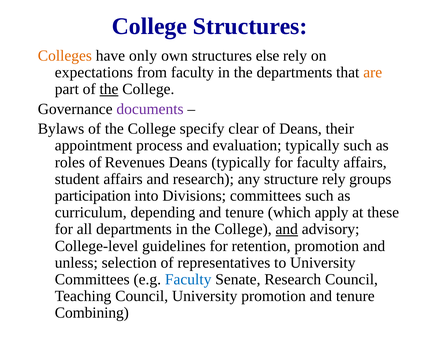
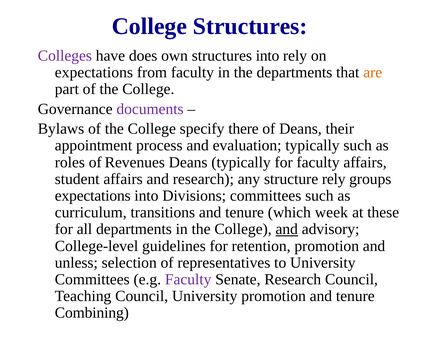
Colleges colour: orange -> purple
only: only -> does
structures else: else -> into
the at (109, 89) underline: present -> none
clear: clear -> there
participation at (93, 196): participation -> expectations
depending: depending -> transitions
apply: apply -> week
Faculty at (188, 279) colour: blue -> purple
